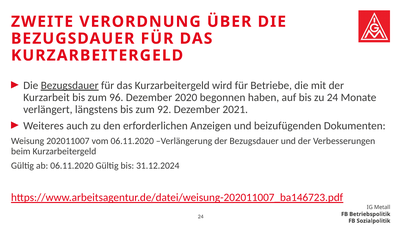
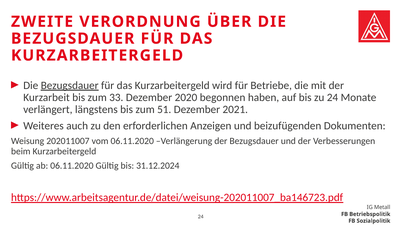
96: 96 -> 33
92: 92 -> 51
